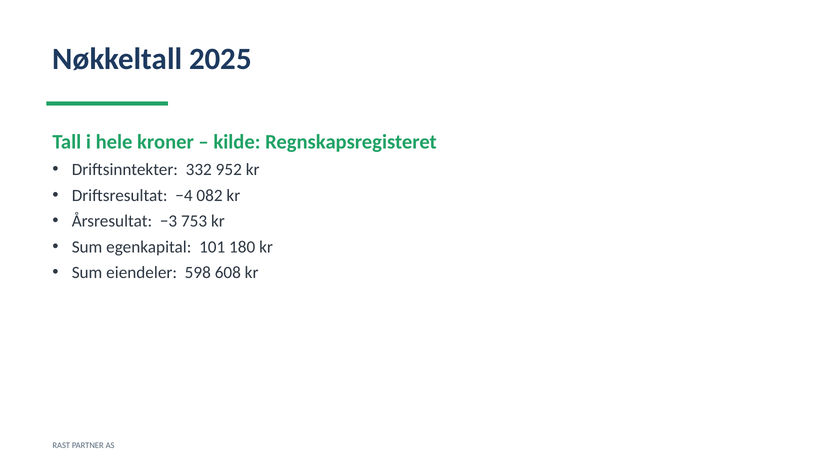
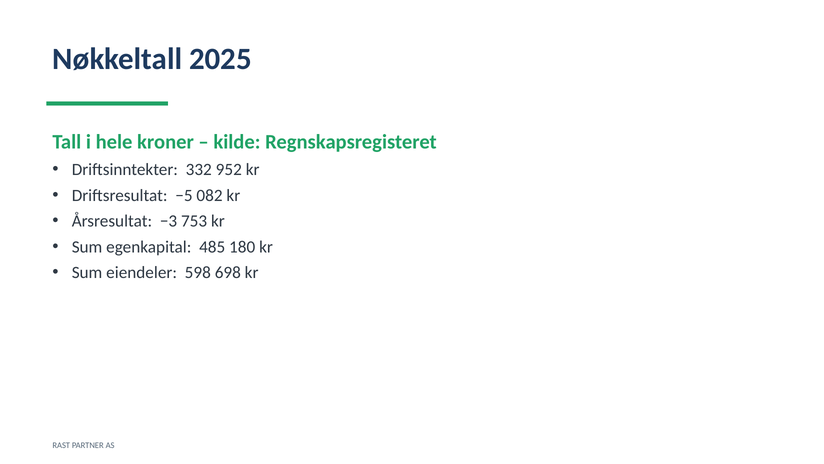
−4: −4 -> −5
101: 101 -> 485
608: 608 -> 698
